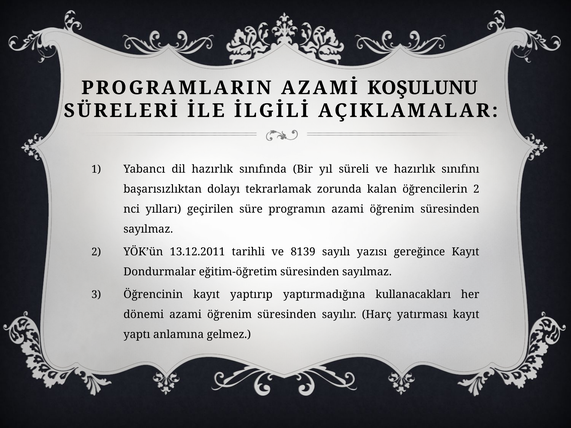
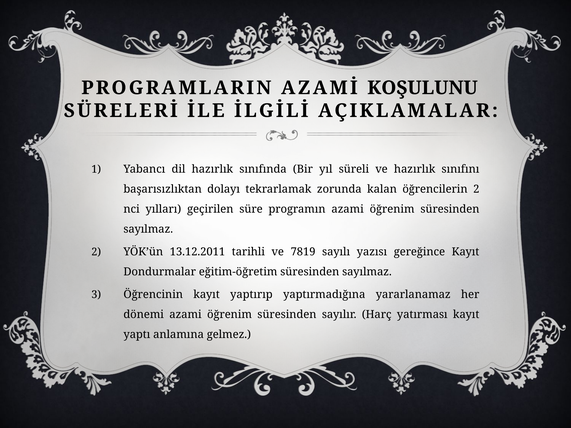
8139: 8139 -> 7819
kullanacakları: kullanacakları -> yararlanamaz
